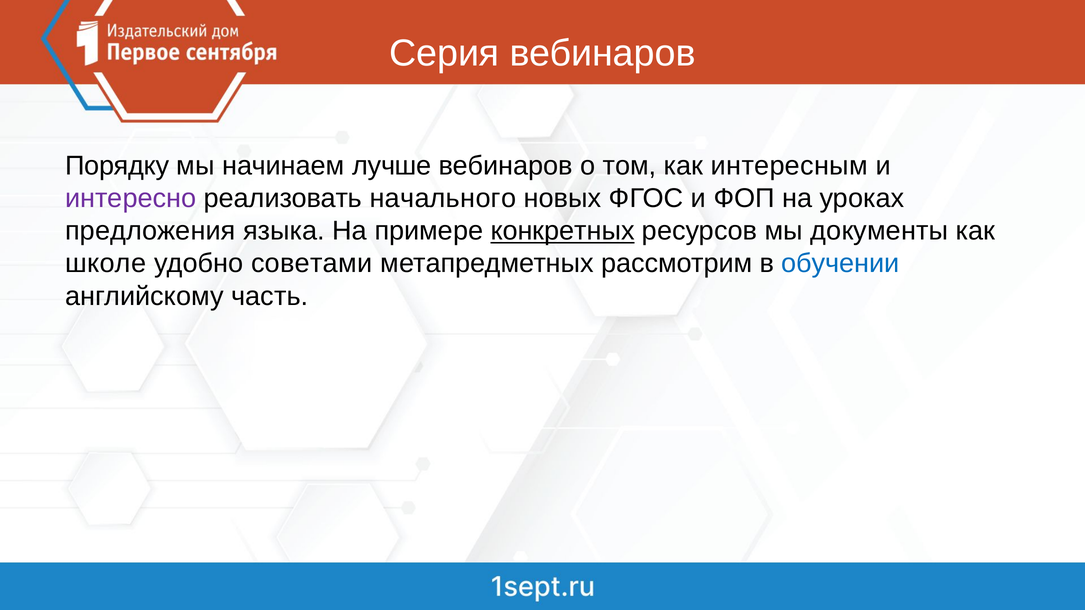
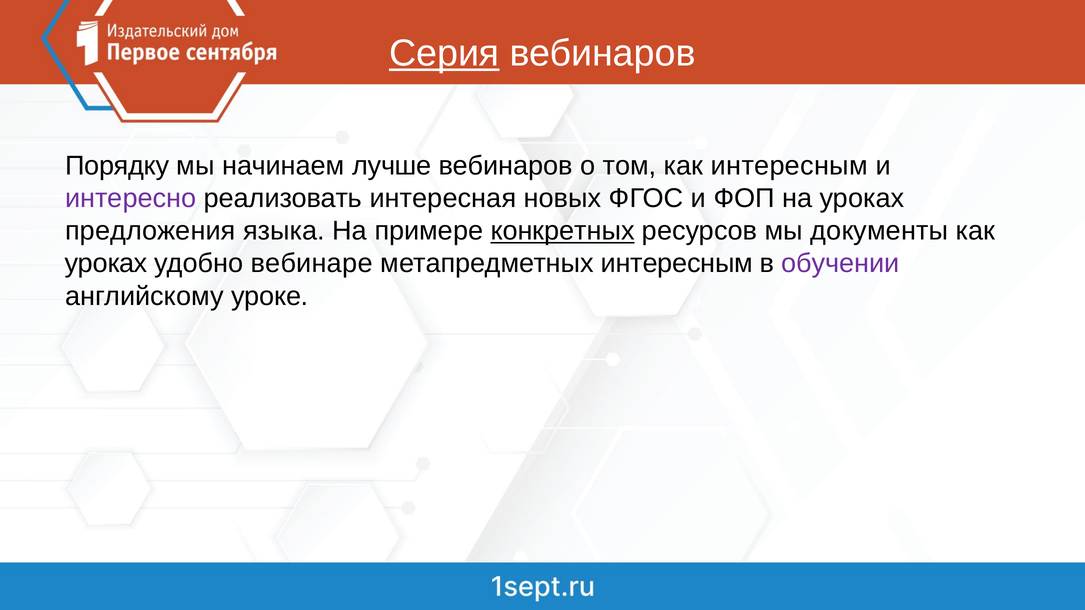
Серия underline: none -> present
начального: начального -> интересная
школе at (106, 264): школе -> уроках
советами: советами -> вебинаре
метапредметных рассмотрим: рассмотрим -> интересным
обучении colour: blue -> purple
часть: часть -> уроке
